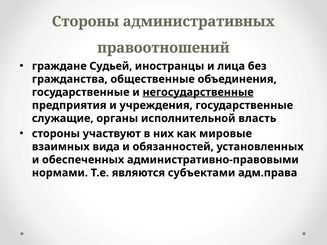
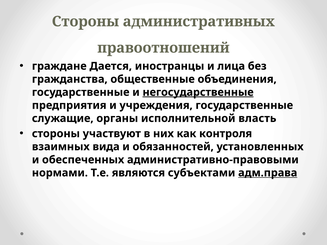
Судьей: Судьей -> Дается
мировые: мировые -> контроля
адм.права underline: none -> present
